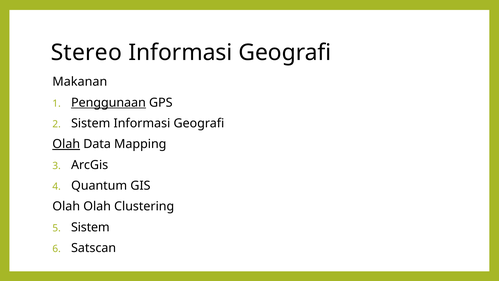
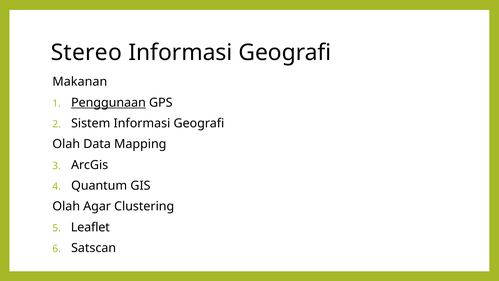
Olah at (66, 144) underline: present -> none
Olah Olah: Olah -> Agar
Sistem at (90, 227): Sistem -> Leaflet
